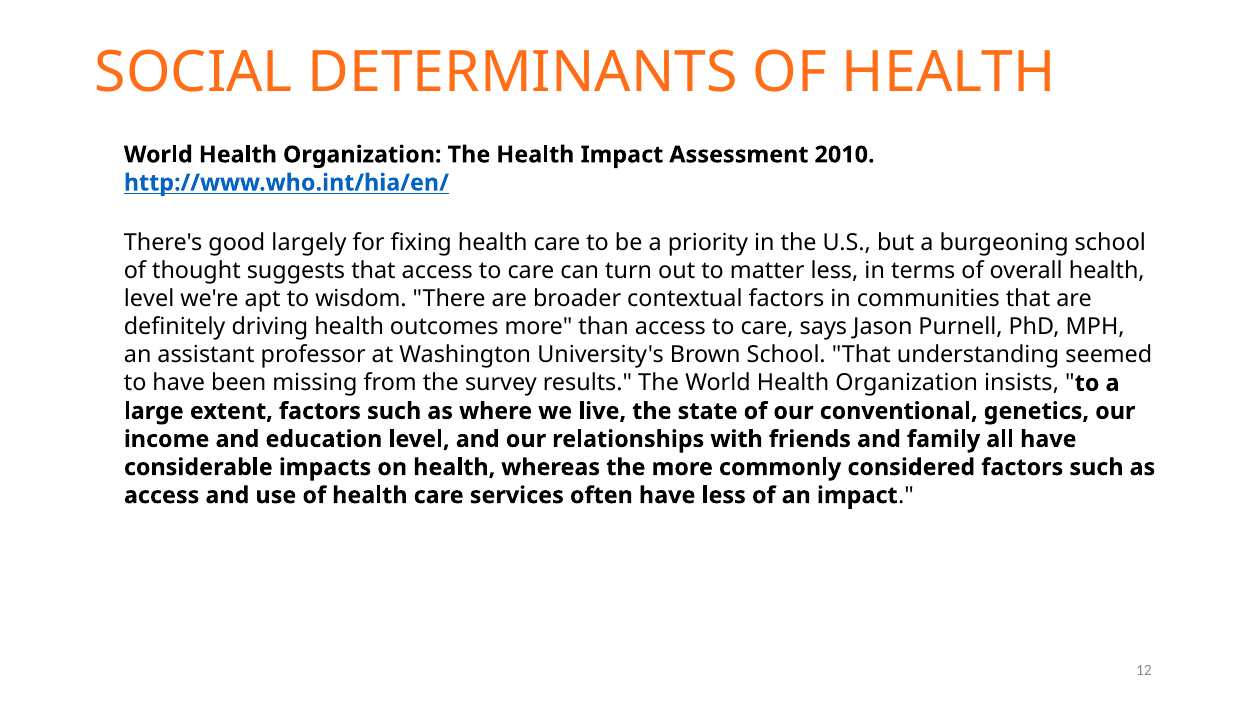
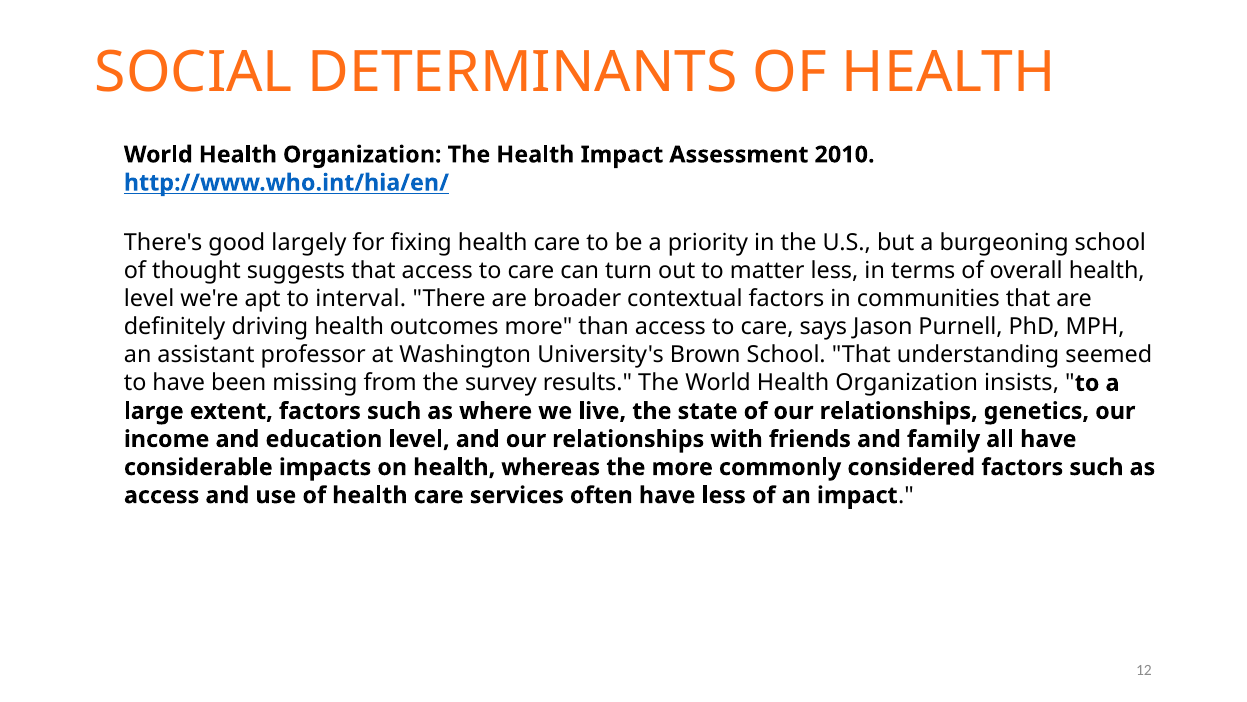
wisdom: wisdom -> interval
of our conventional: conventional -> relationships
